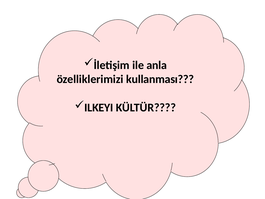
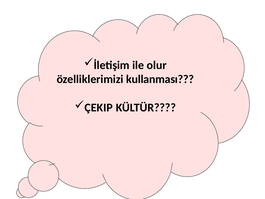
anla: anla -> olur
ILKEYI: ILKEYI -> ÇEKIP
